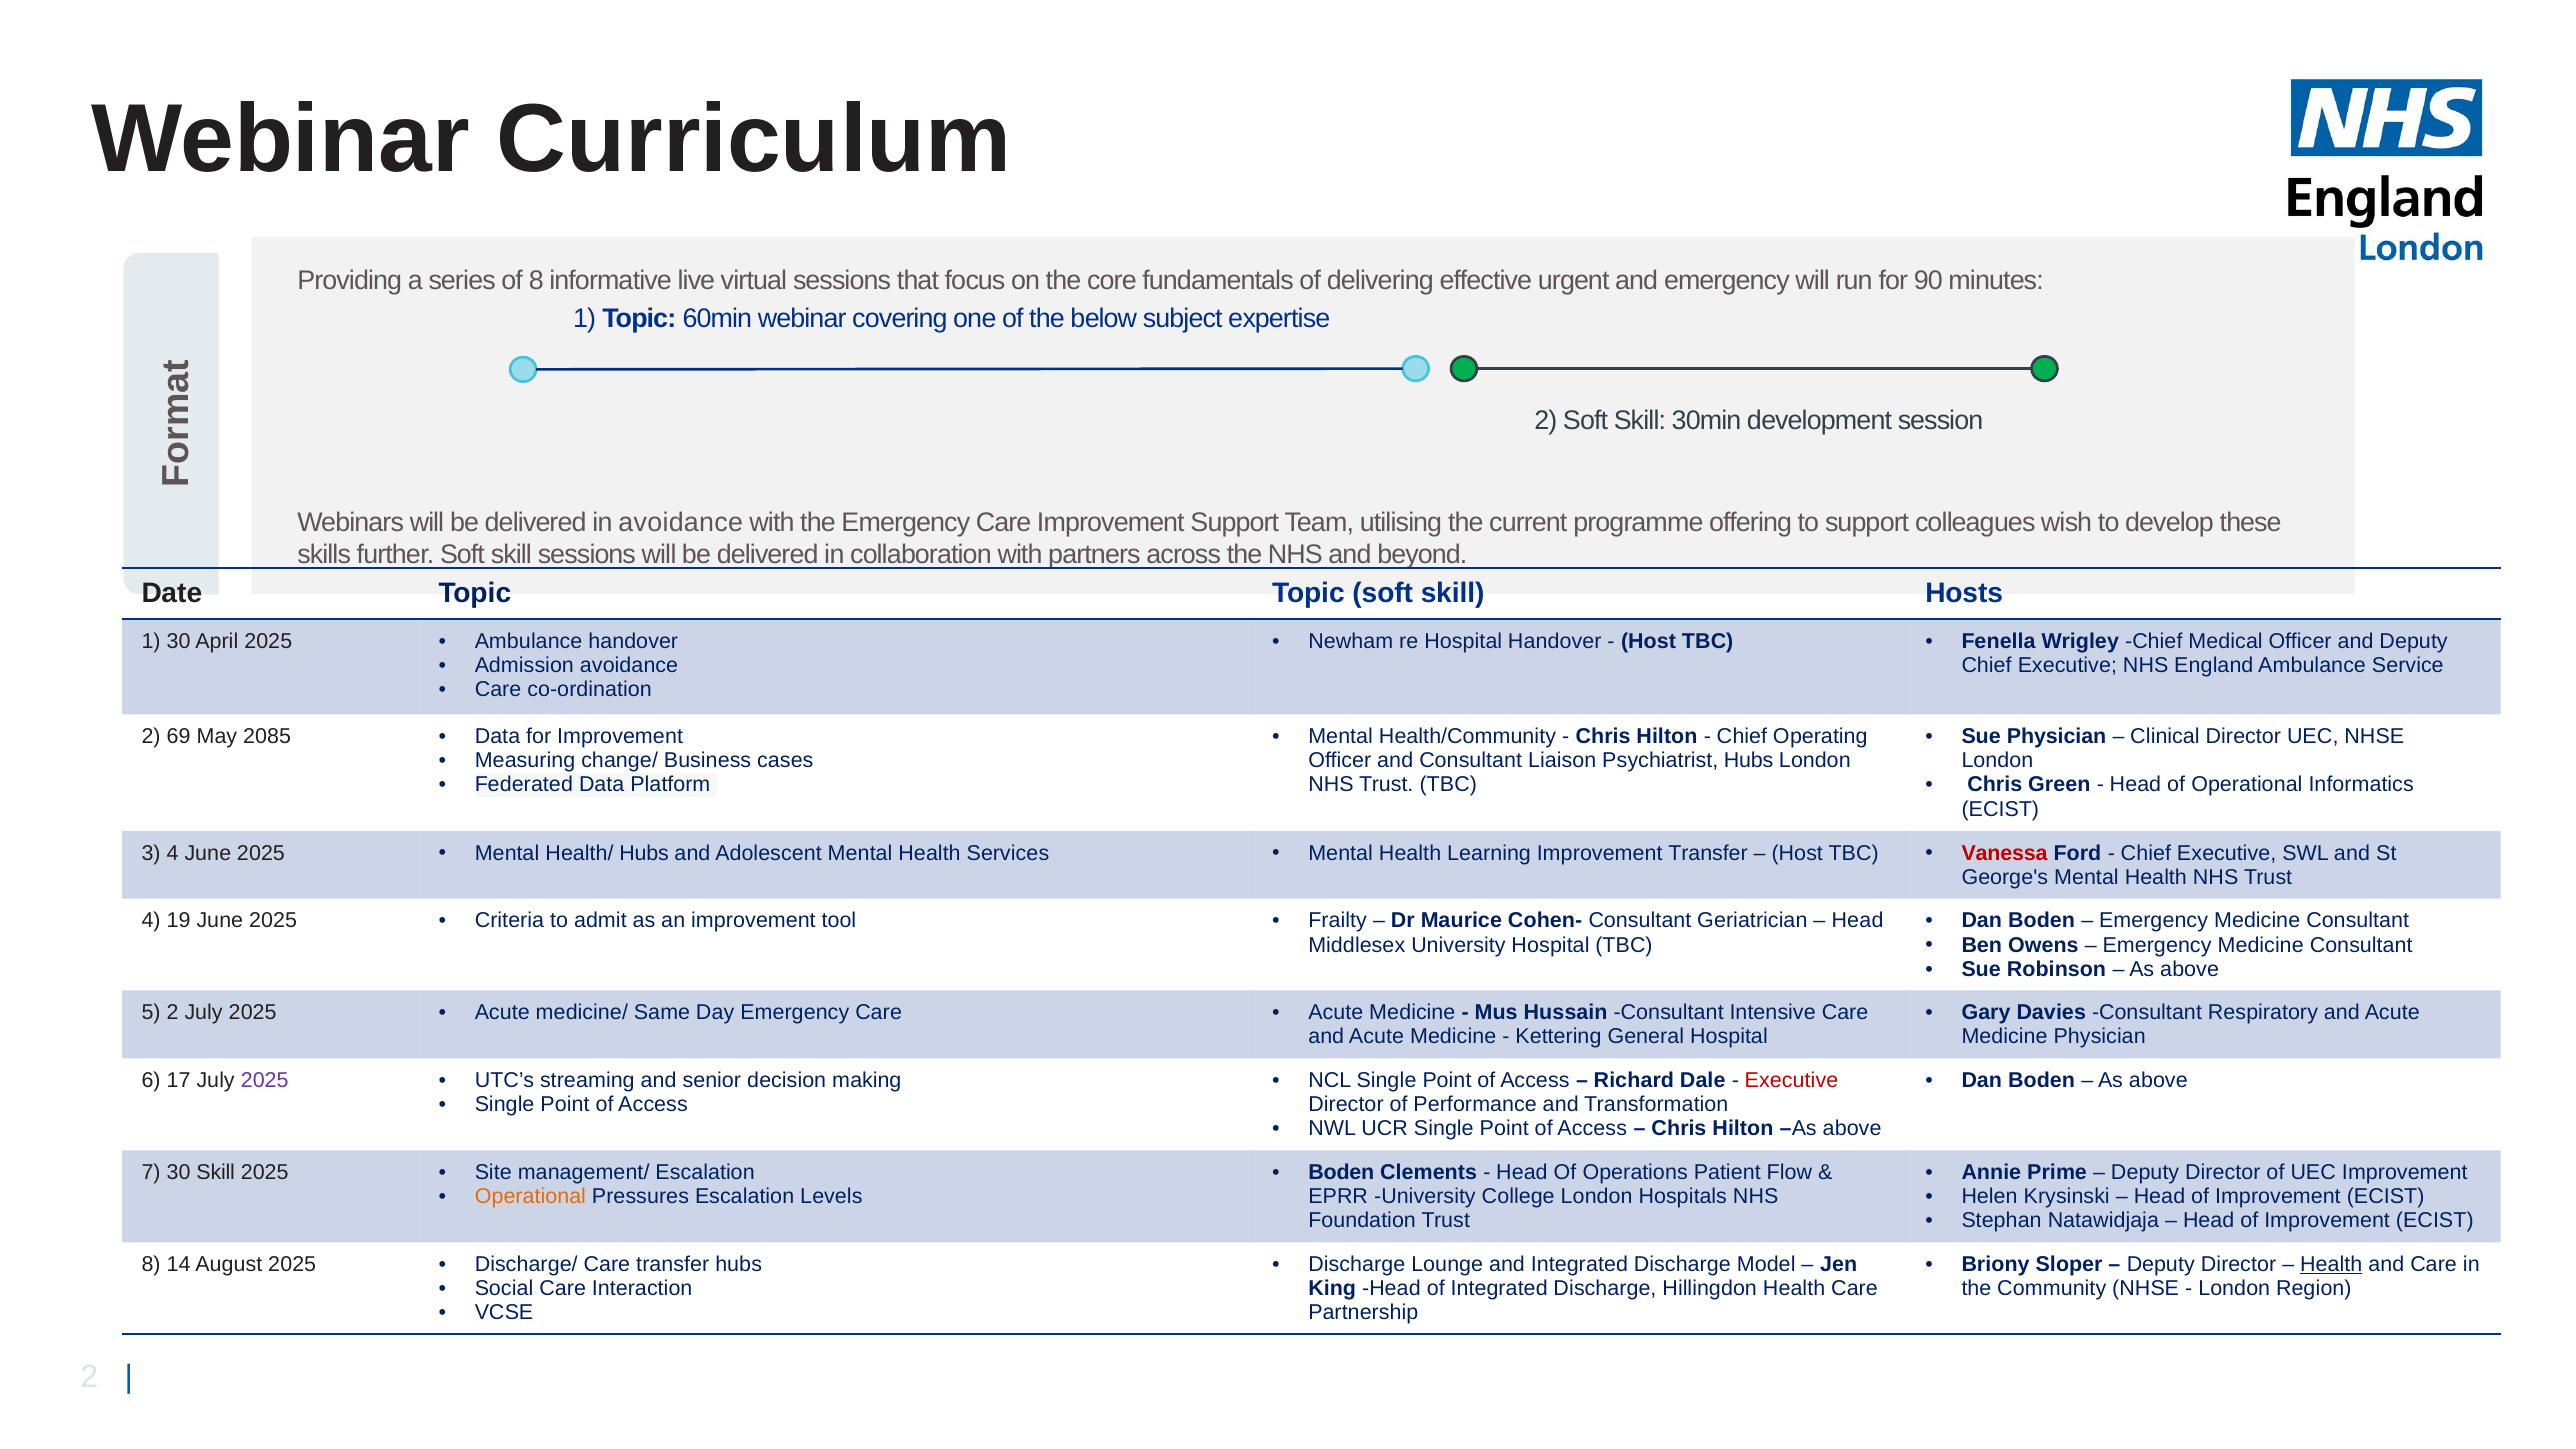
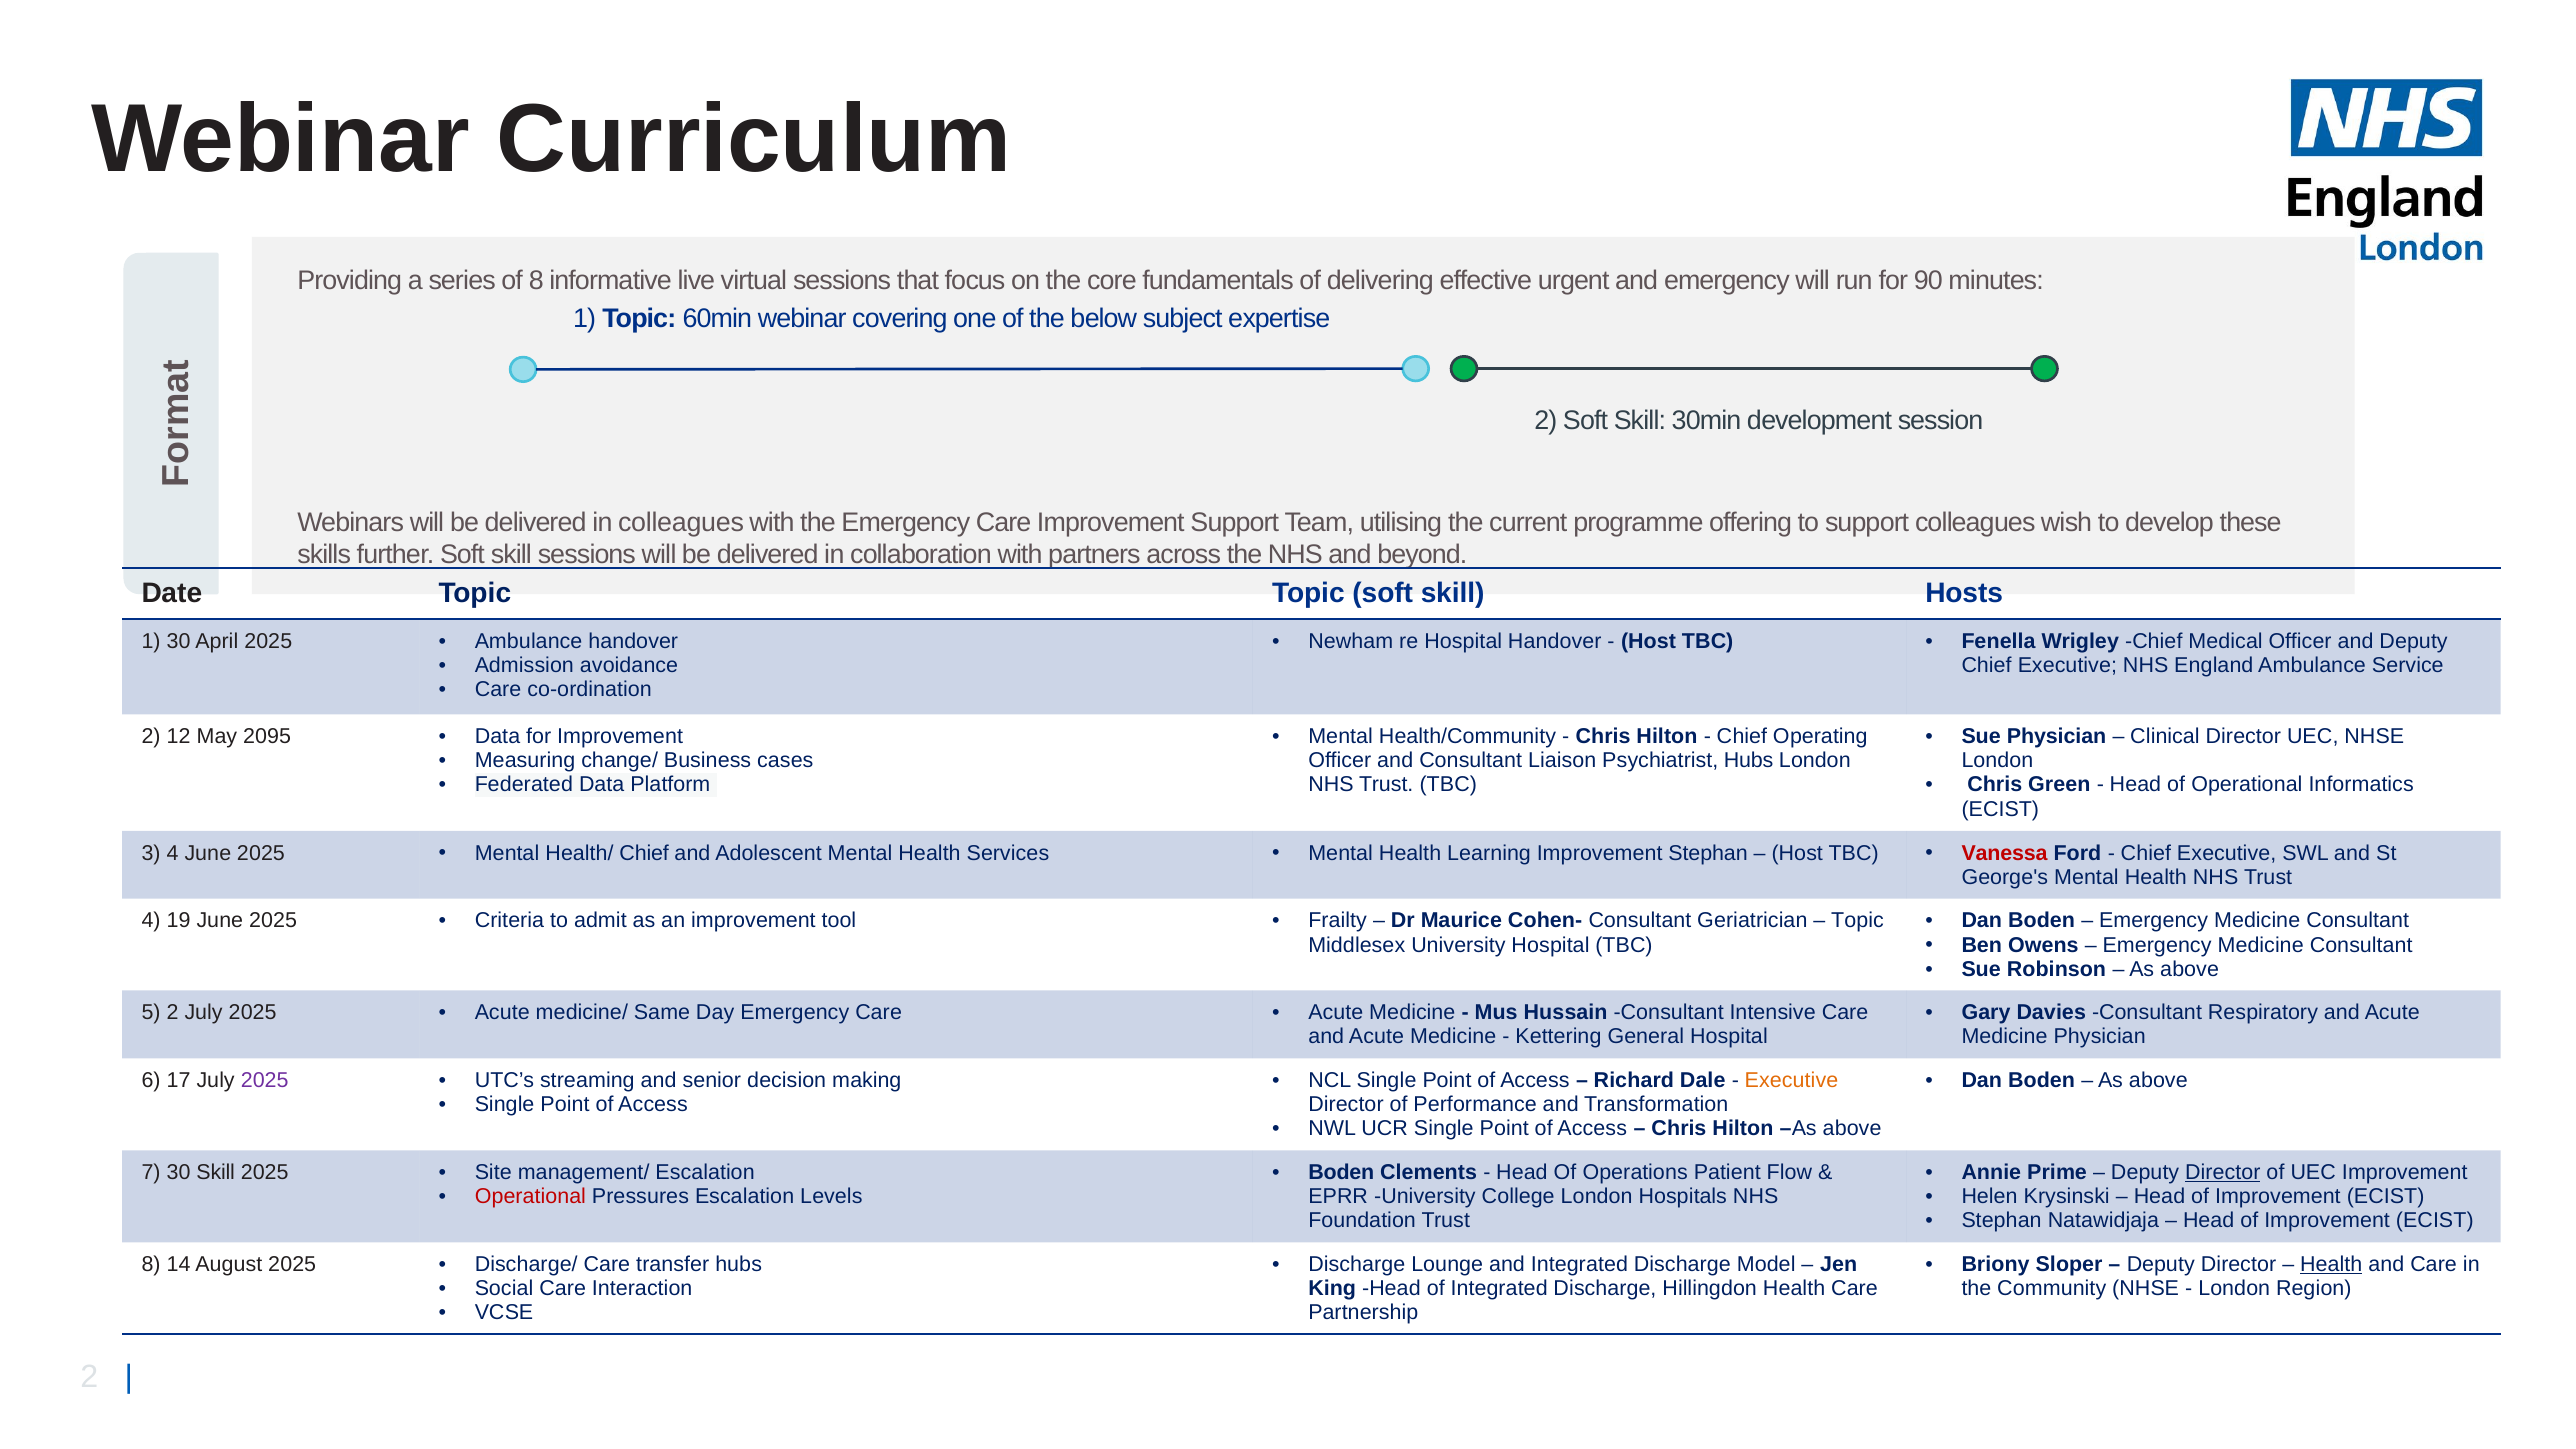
in avoidance: avoidance -> colleagues
69: 69 -> 12
2085: 2085 -> 2095
Health/ Hubs: Hubs -> Chief
Improvement Transfer: Transfer -> Stephan
Head at (1857, 921): Head -> Topic
Executive at (1791, 1081) colour: red -> orange
Director at (2223, 1172) underline: none -> present
Operational at (530, 1197) colour: orange -> red
